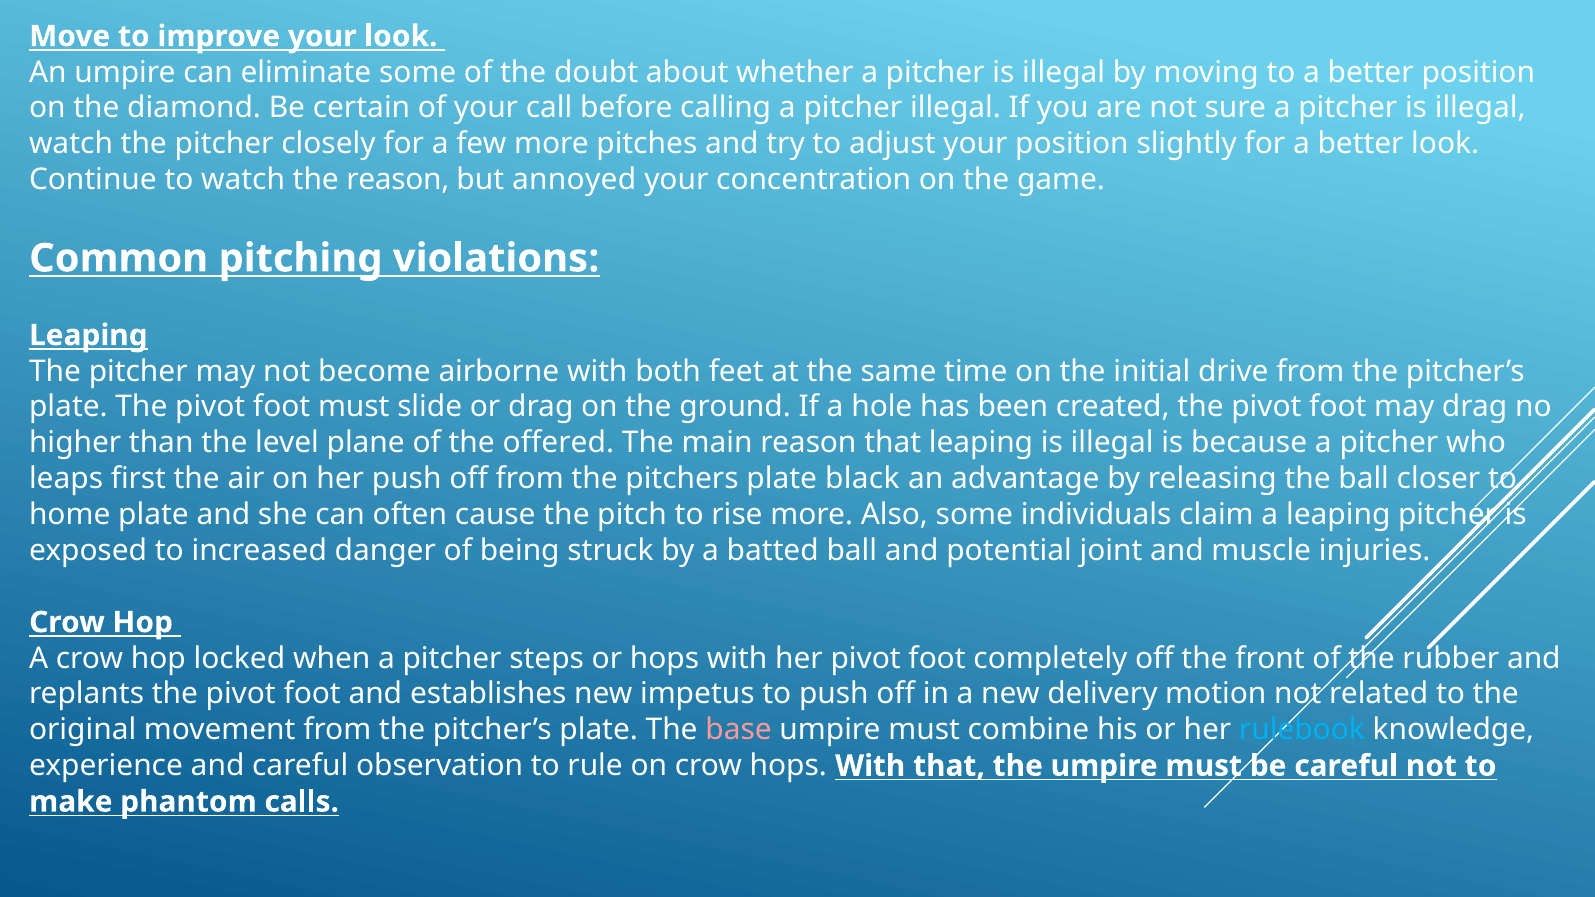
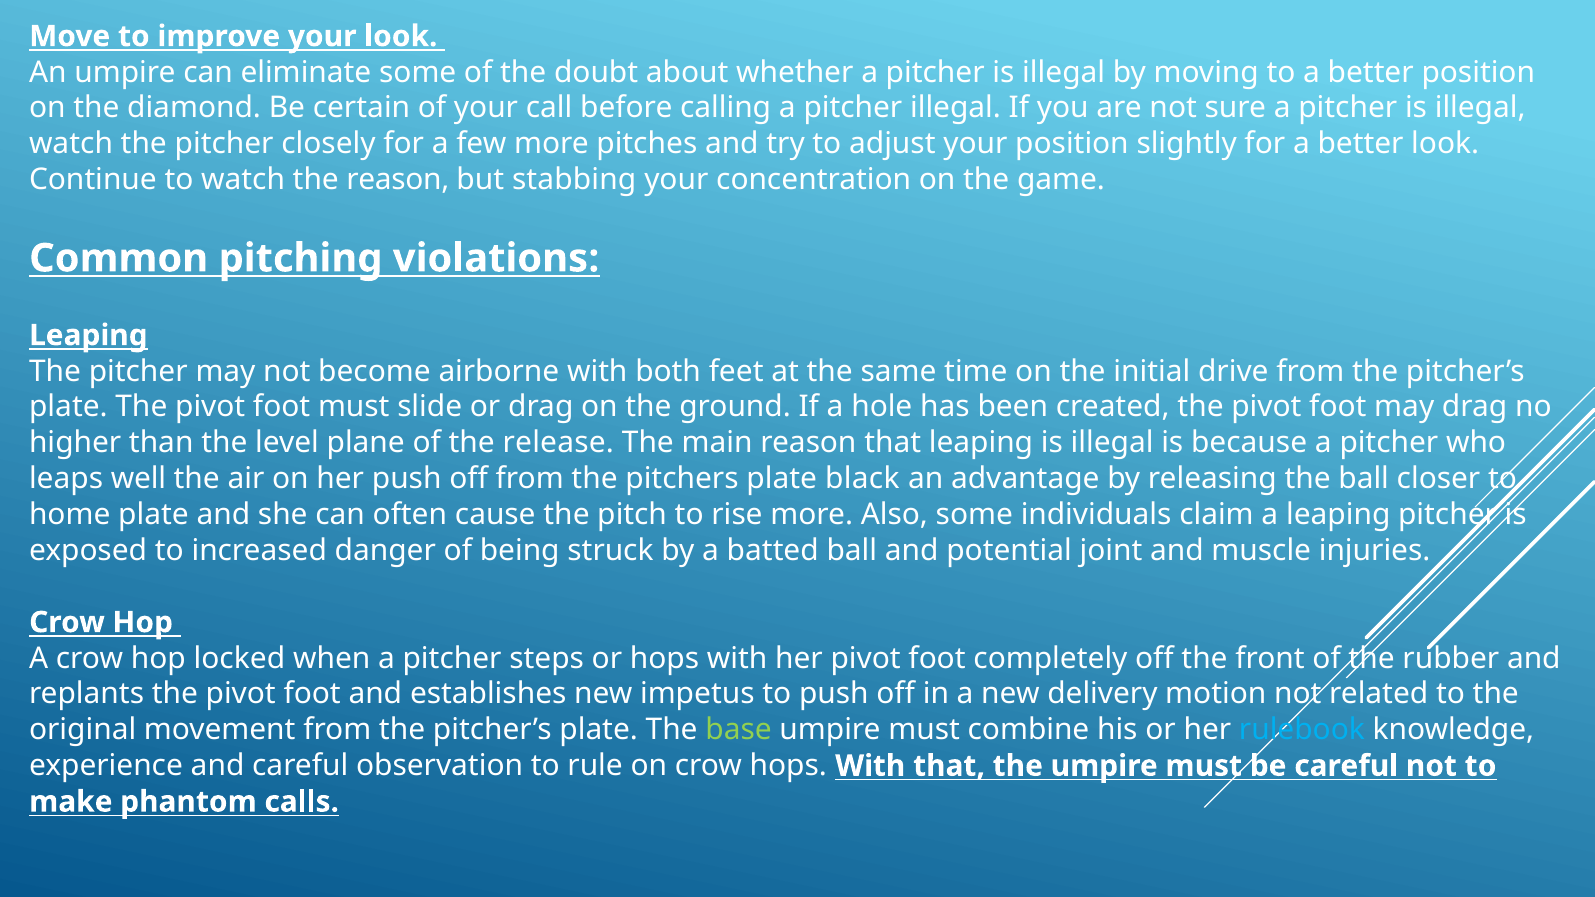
annoyed: annoyed -> stabbing
offered: offered -> release
first: first -> well
base colour: pink -> light green
